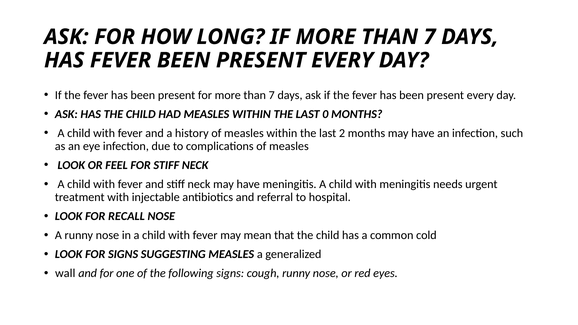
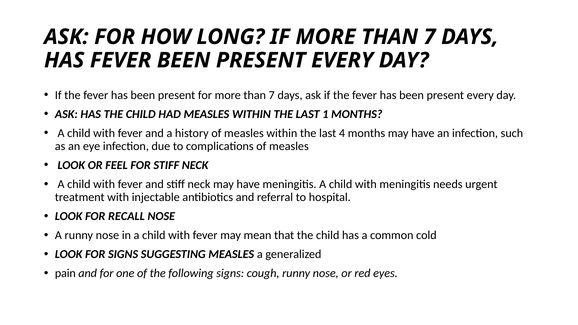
0: 0 -> 1
2: 2 -> 4
wall: wall -> pain
